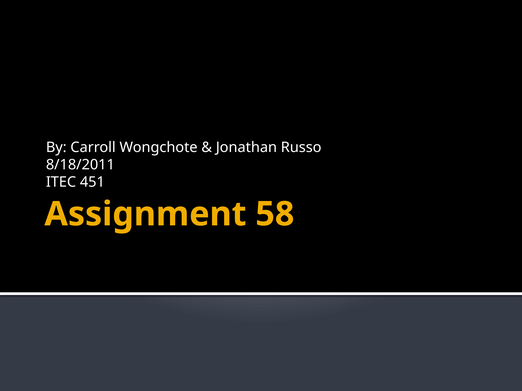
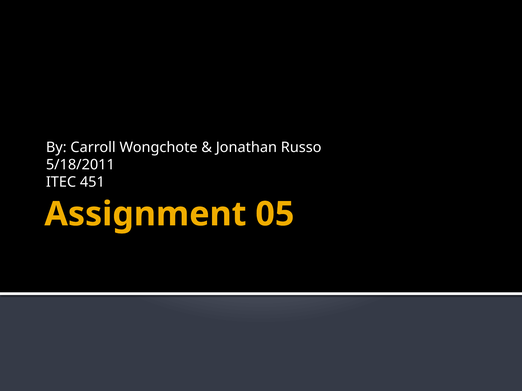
8/18/2011: 8/18/2011 -> 5/18/2011
58: 58 -> 05
